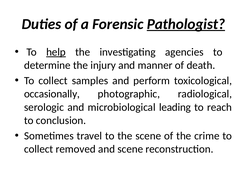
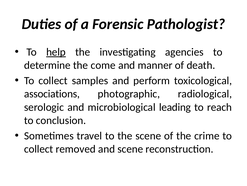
Pathologist underline: present -> none
injury: injury -> come
occasionally: occasionally -> associations
